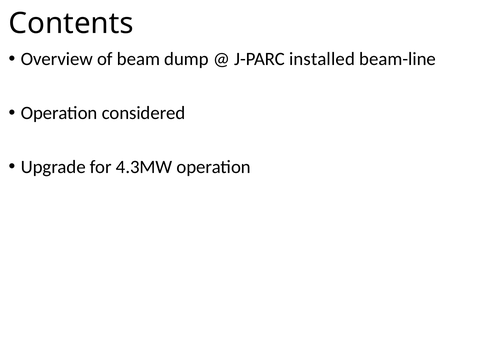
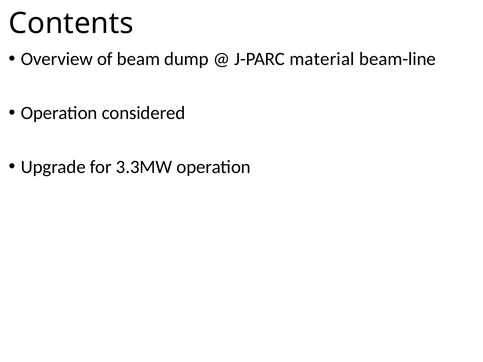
installed: installed -> material
4.3MW: 4.3MW -> 3.3MW
